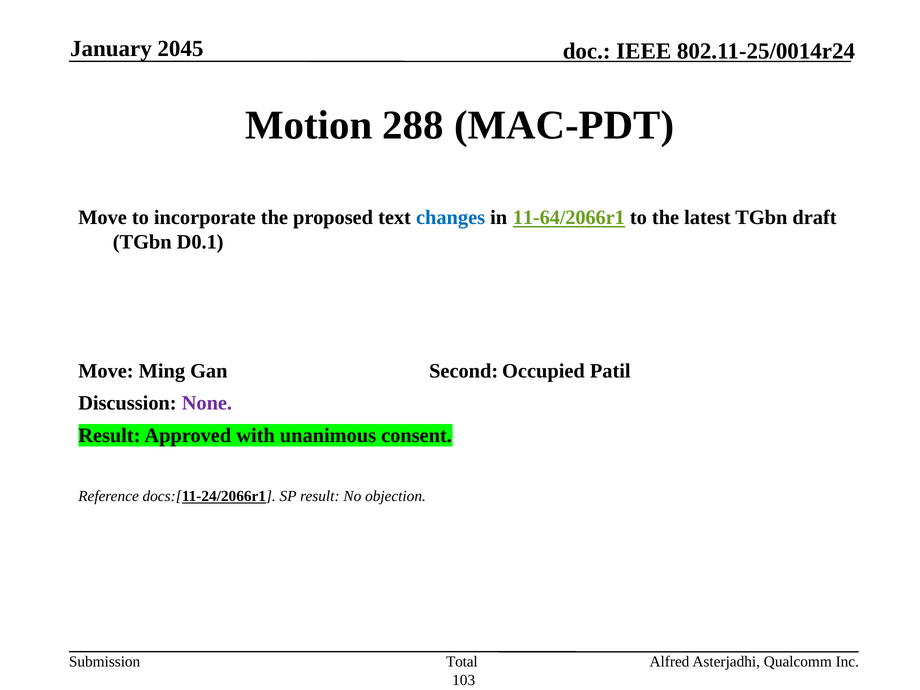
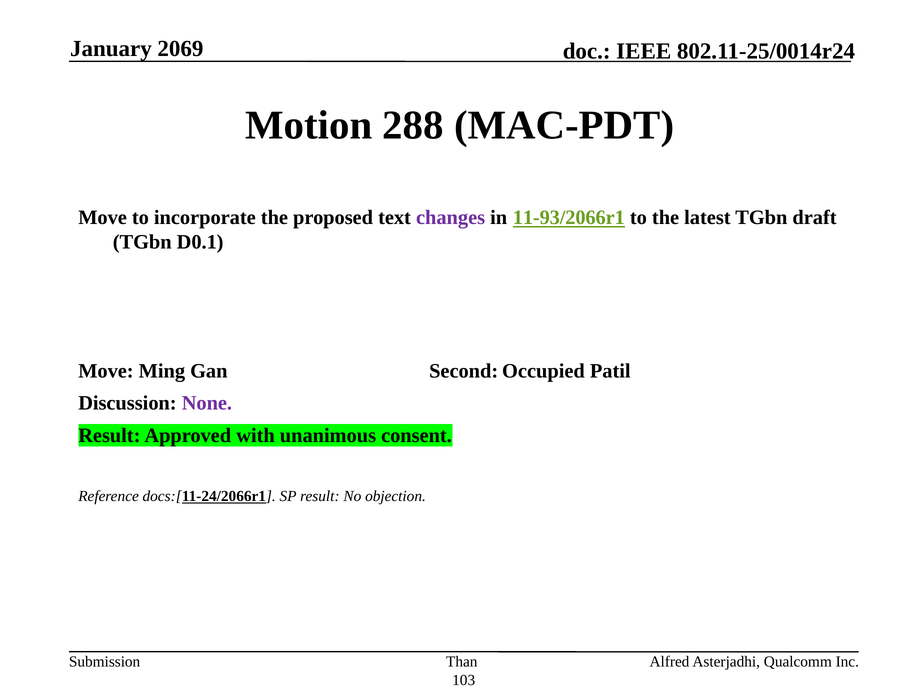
2045: 2045 -> 2069
changes colour: blue -> purple
11-64/2066r1: 11-64/2066r1 -> 11-93/2066r1
Total: Total -> Than
